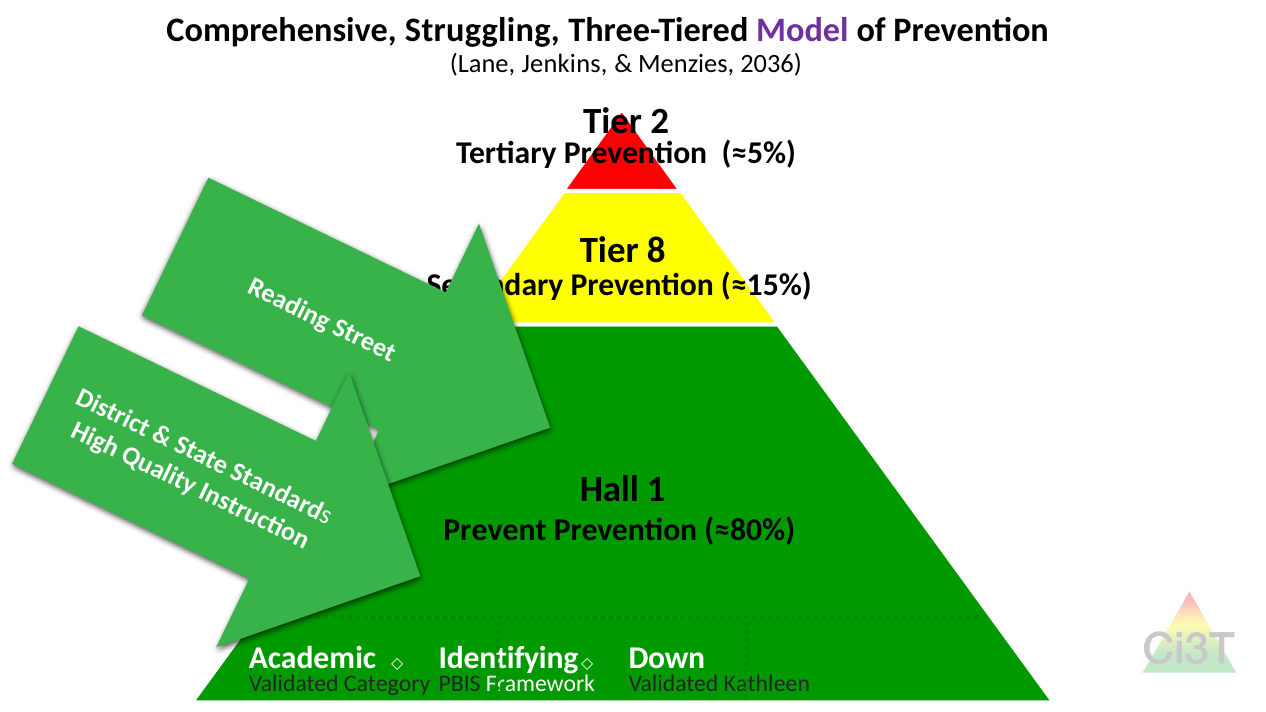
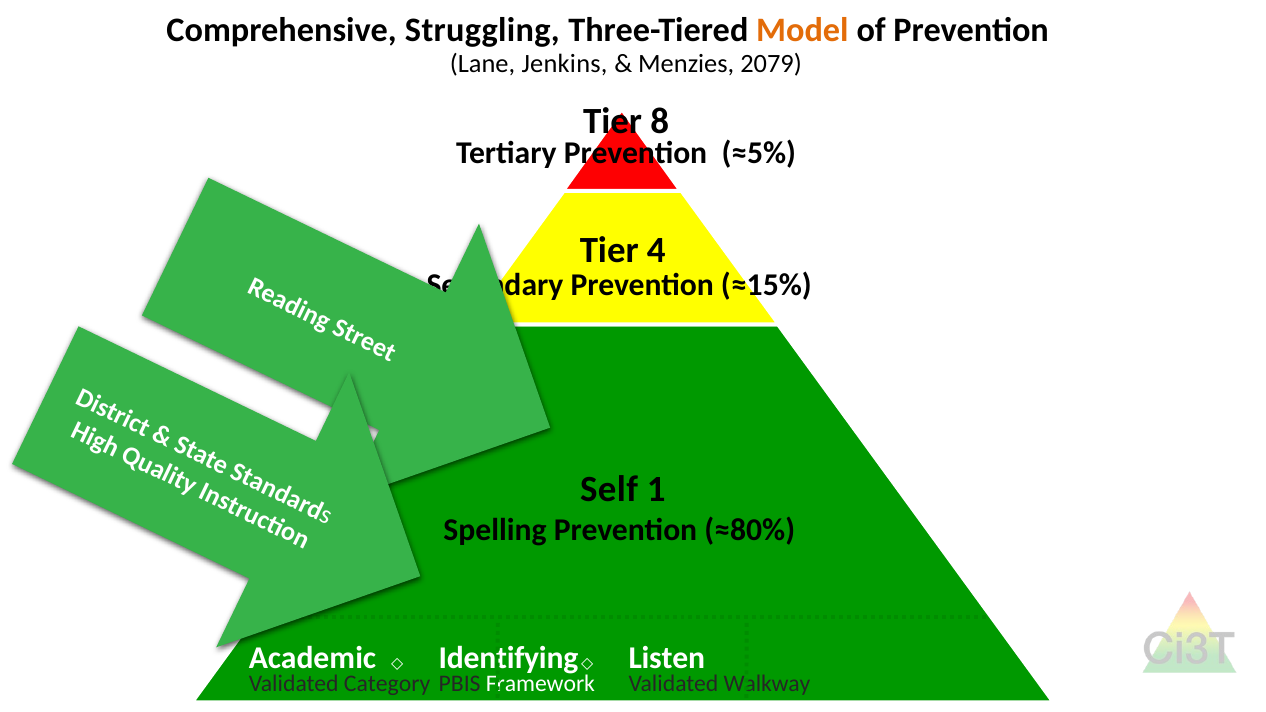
Model colour: purple -> orange
2036: 2036 -> 2079
2: 2 -> 8
8: 8 -> 4
Hall: Hall -> Self
Prevent: Prevent -> Spelling
Down: Down -> Listen
Kathleen: Kathleen -> Walkway
